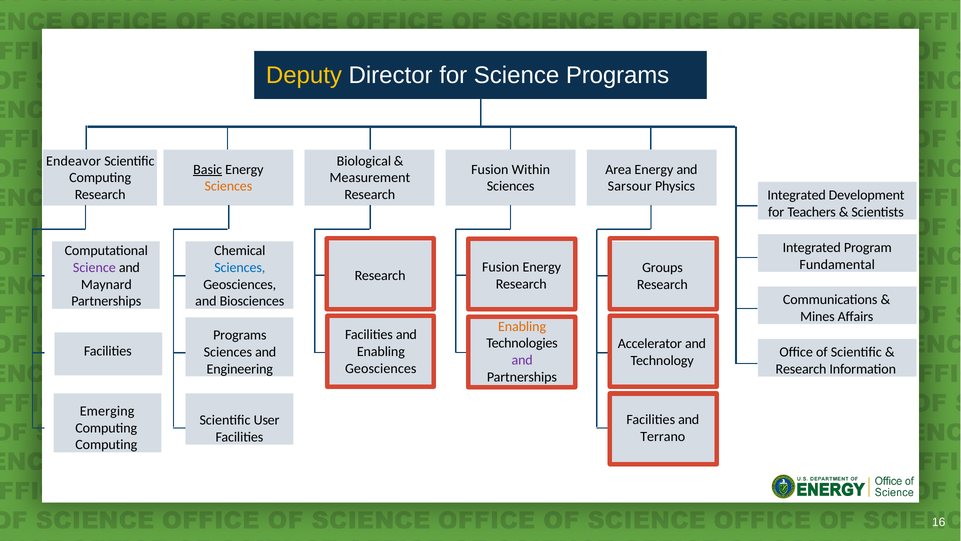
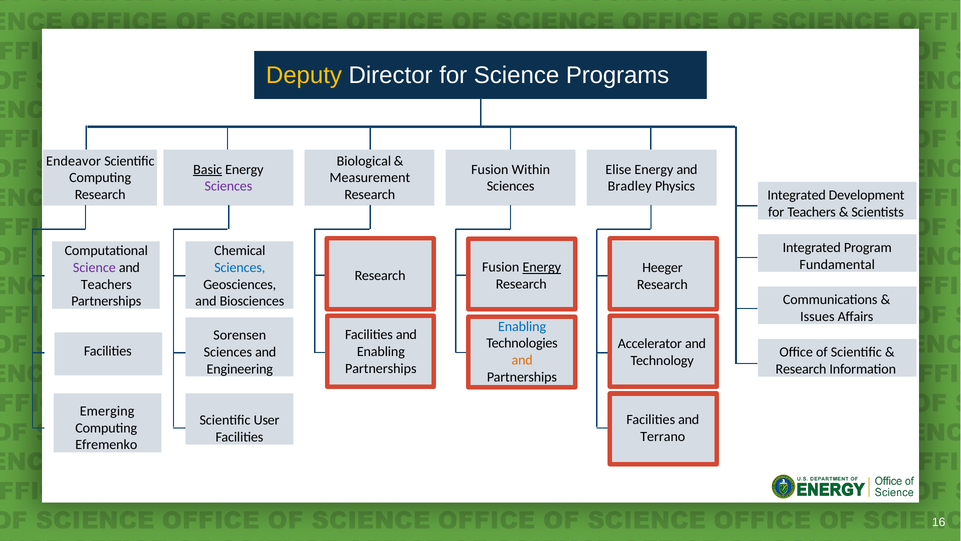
Area: Area -> Elise
Sciences at (228, 186) colour: orange -> purple
Sarsour: Sarsour -> Bradley
Energy at (542, 267) underline: none -> present
Groups: Groups -> Heeger
Maynard at (106, 284): Maynard -> Teachers
Mines: Mines -> Issues
Enabling at (522, 326) colour: orange -> blue
Programs at (240, 335): Programs -> Sorensen
and at (522, 360) colour: purple -> orange
Geosciences at (381, 368): Geosciences -> Partnerships
Computing at (106, 445): Computing -> Efremenko
